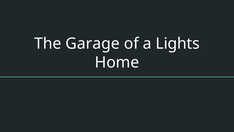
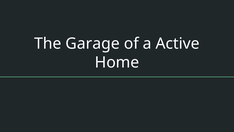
Lights: Lights -> Active
